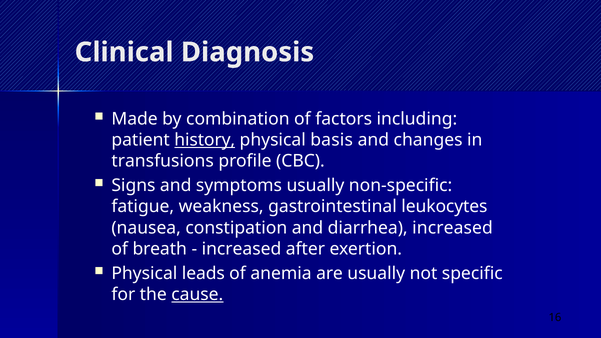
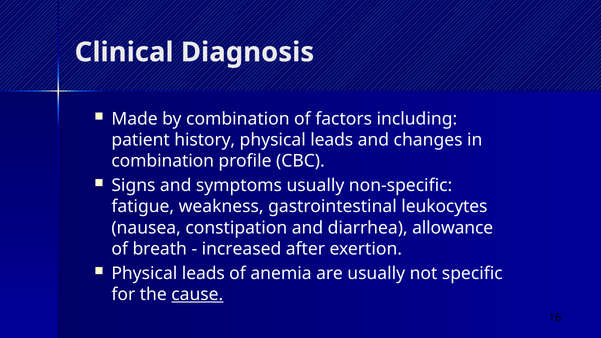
history underline: present -> none
basis at (332, 140): basis -> leads
transfusions at (163, 161): transfusions -> combination
diarrhea increased: increased -> allowance
